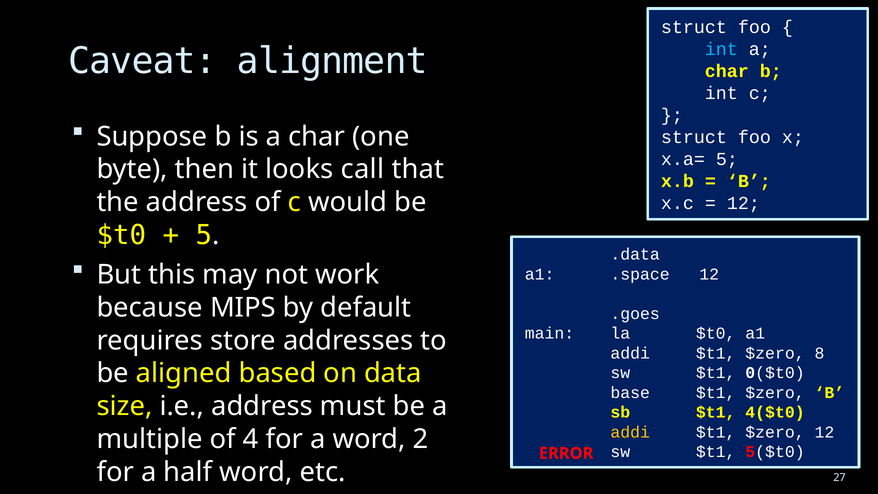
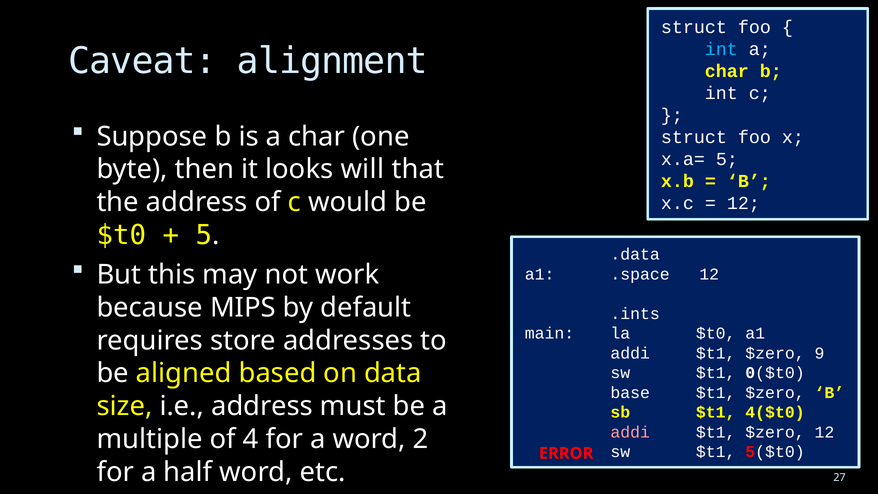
call: call -> will
.goes: .goes -> .ints
8: 8 -> 9
addi at (630, 432) colour: yellow -> pink
